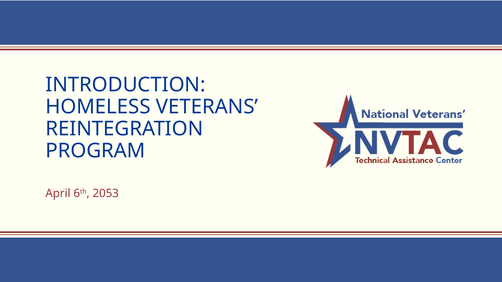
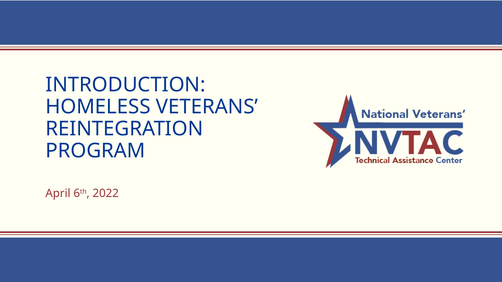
2053: 2053 -> 2022
